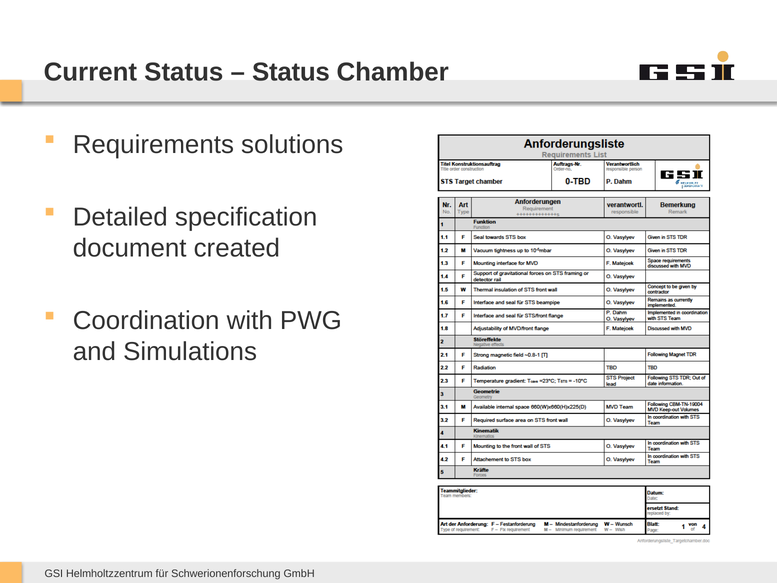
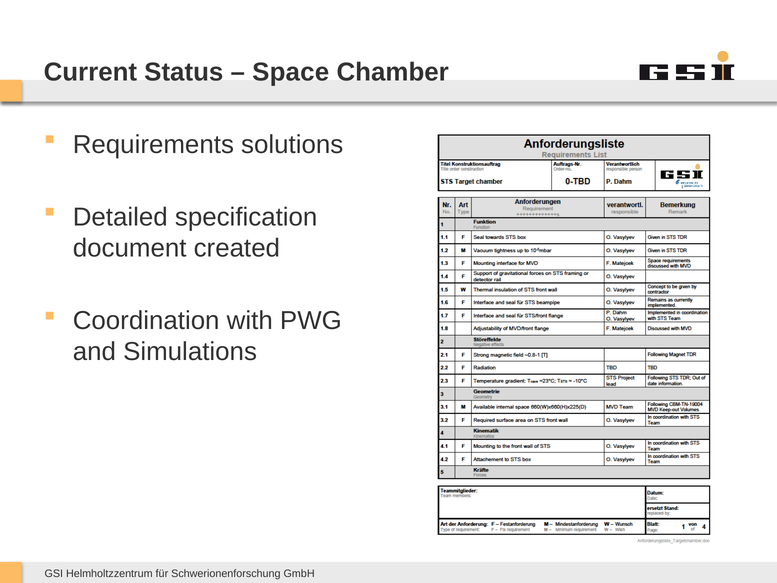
Status at (291, 72): Status -> Space
